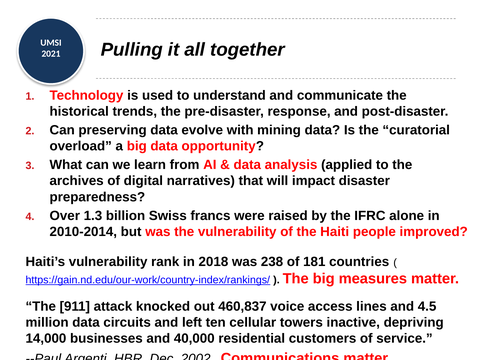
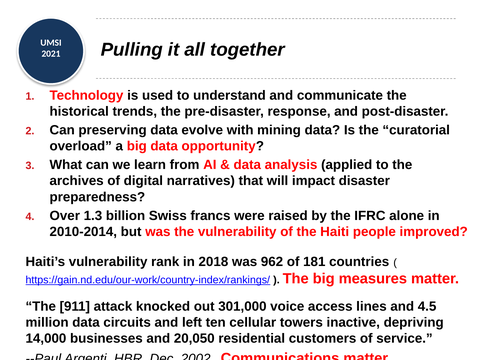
238: 238 -> 962
460,837: 460,837 -> 301,000
40,000: 40,000 -> 20,050
